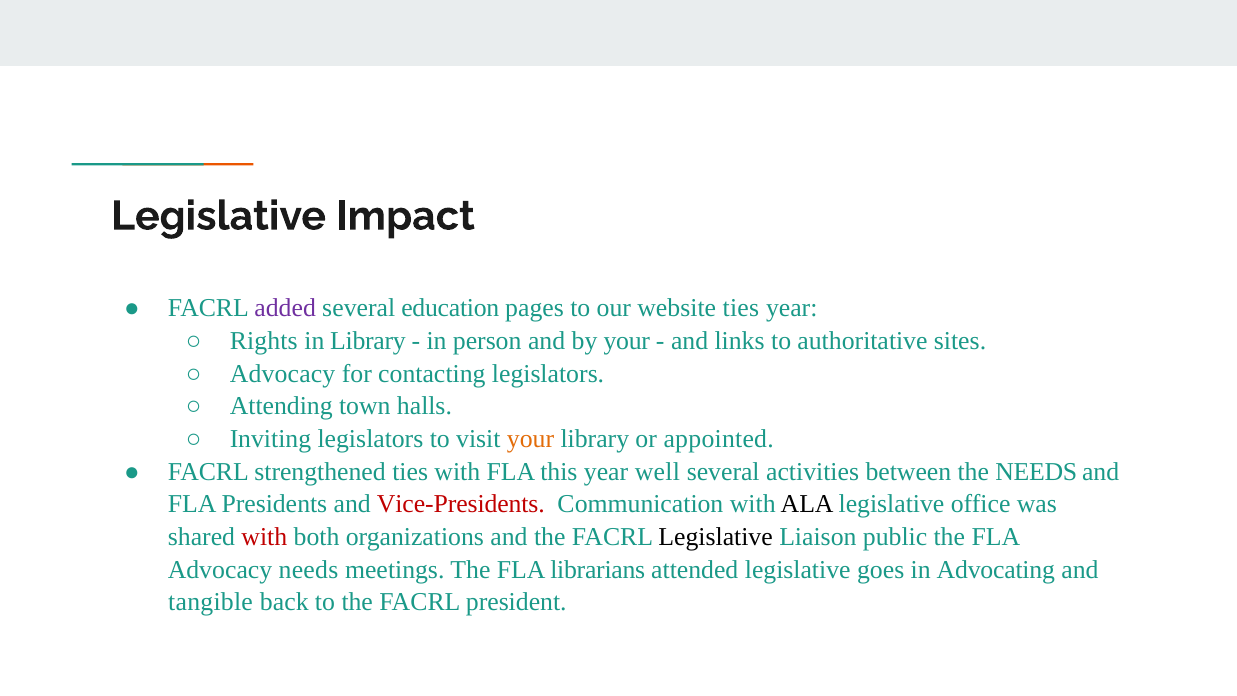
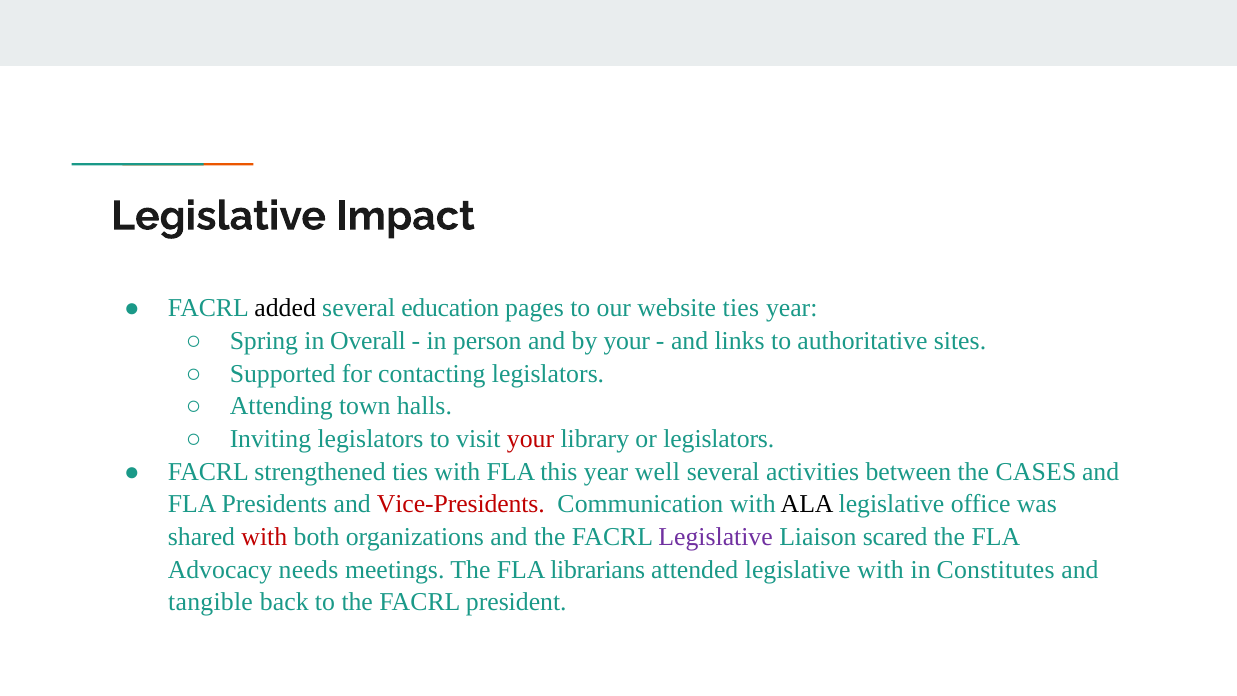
added colour: purple -> black
Rights: Rights -> Spring
in Library: Library -> Overall
Advocacy at (283, 374): Advocacy -> Supported
your at (531, 439) colour: orange -> red
or appointed: appointed -> legislators
the NEEDS: NEEDS -> CASES
Legislative at (716, 537) colour: black -> purple
public: public -> scared
legislative goes: goes -> with
Advocating: Advocating -> Constitutes
